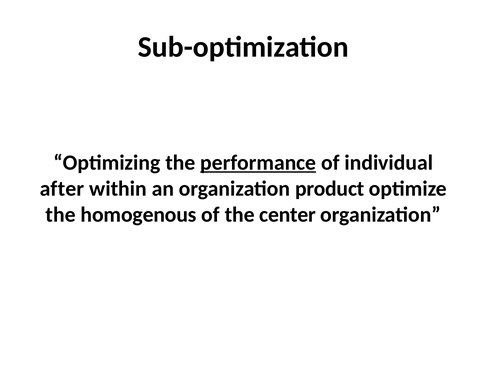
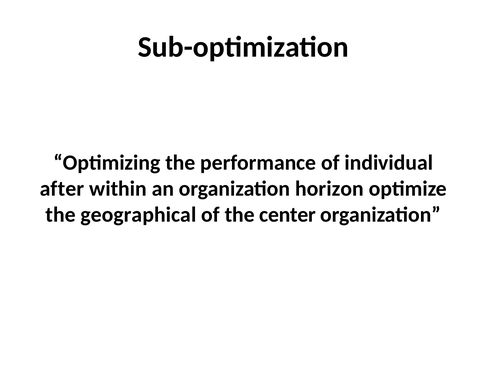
performance underline: present -> none
product: product -> horizon
homogenous: homogenous -> geographical
